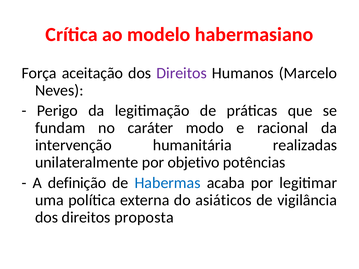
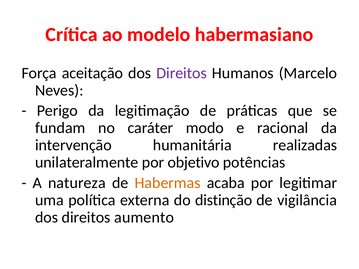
definição: definição -> natureza
Habermas colour: blue -> orange
asiáticos: asiáticos -> distinção
proposta: proposta -> aumento
